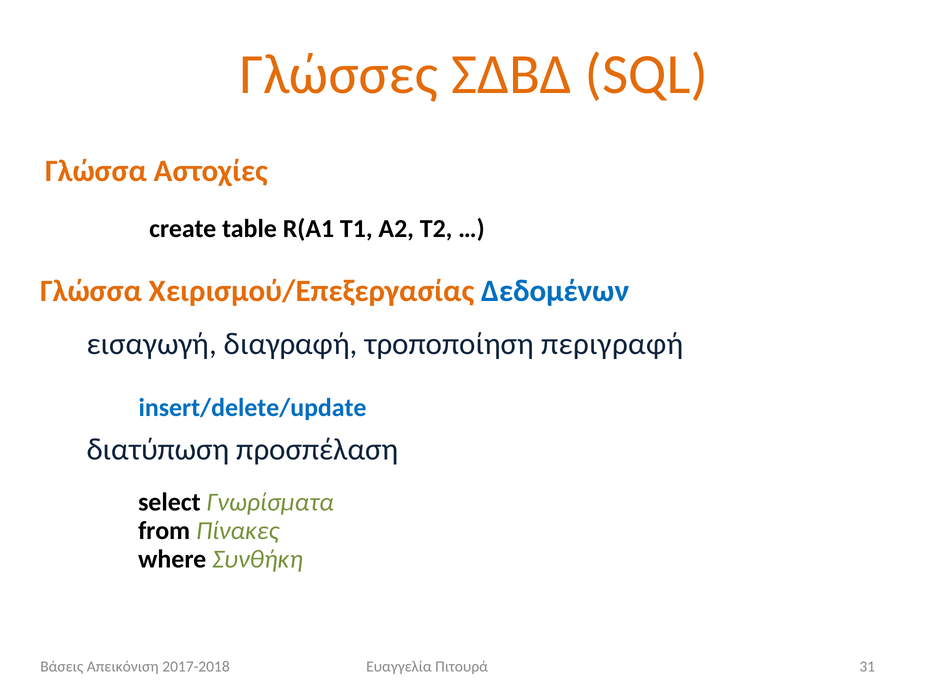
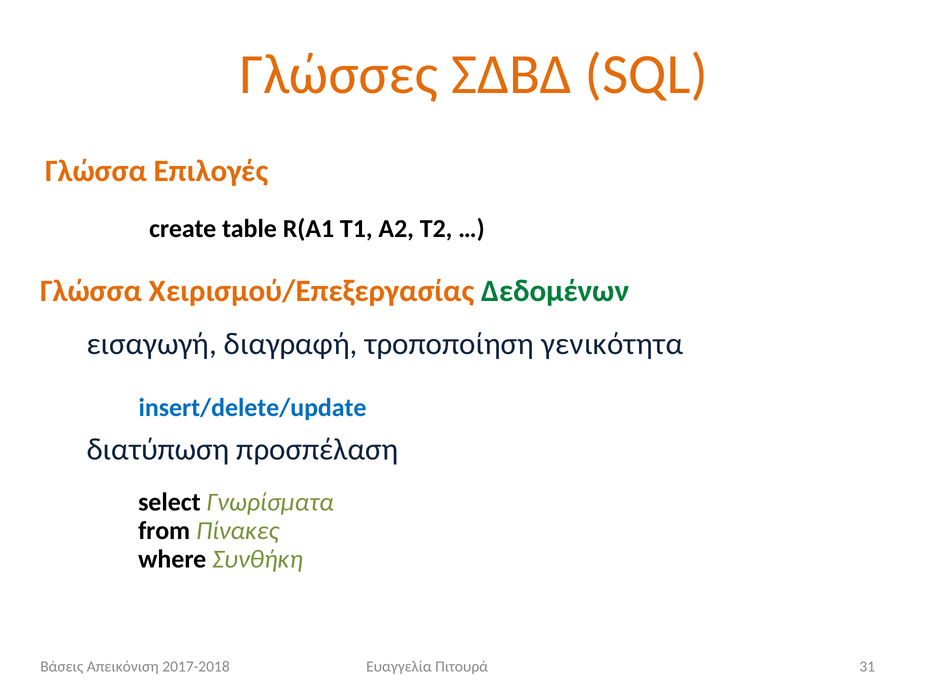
Αστοχίες: Αστοχίες -> Επιλογές
Δεδομένων colour: blue -> green
περιγραφή: περιγραφή -> γενικότητα
